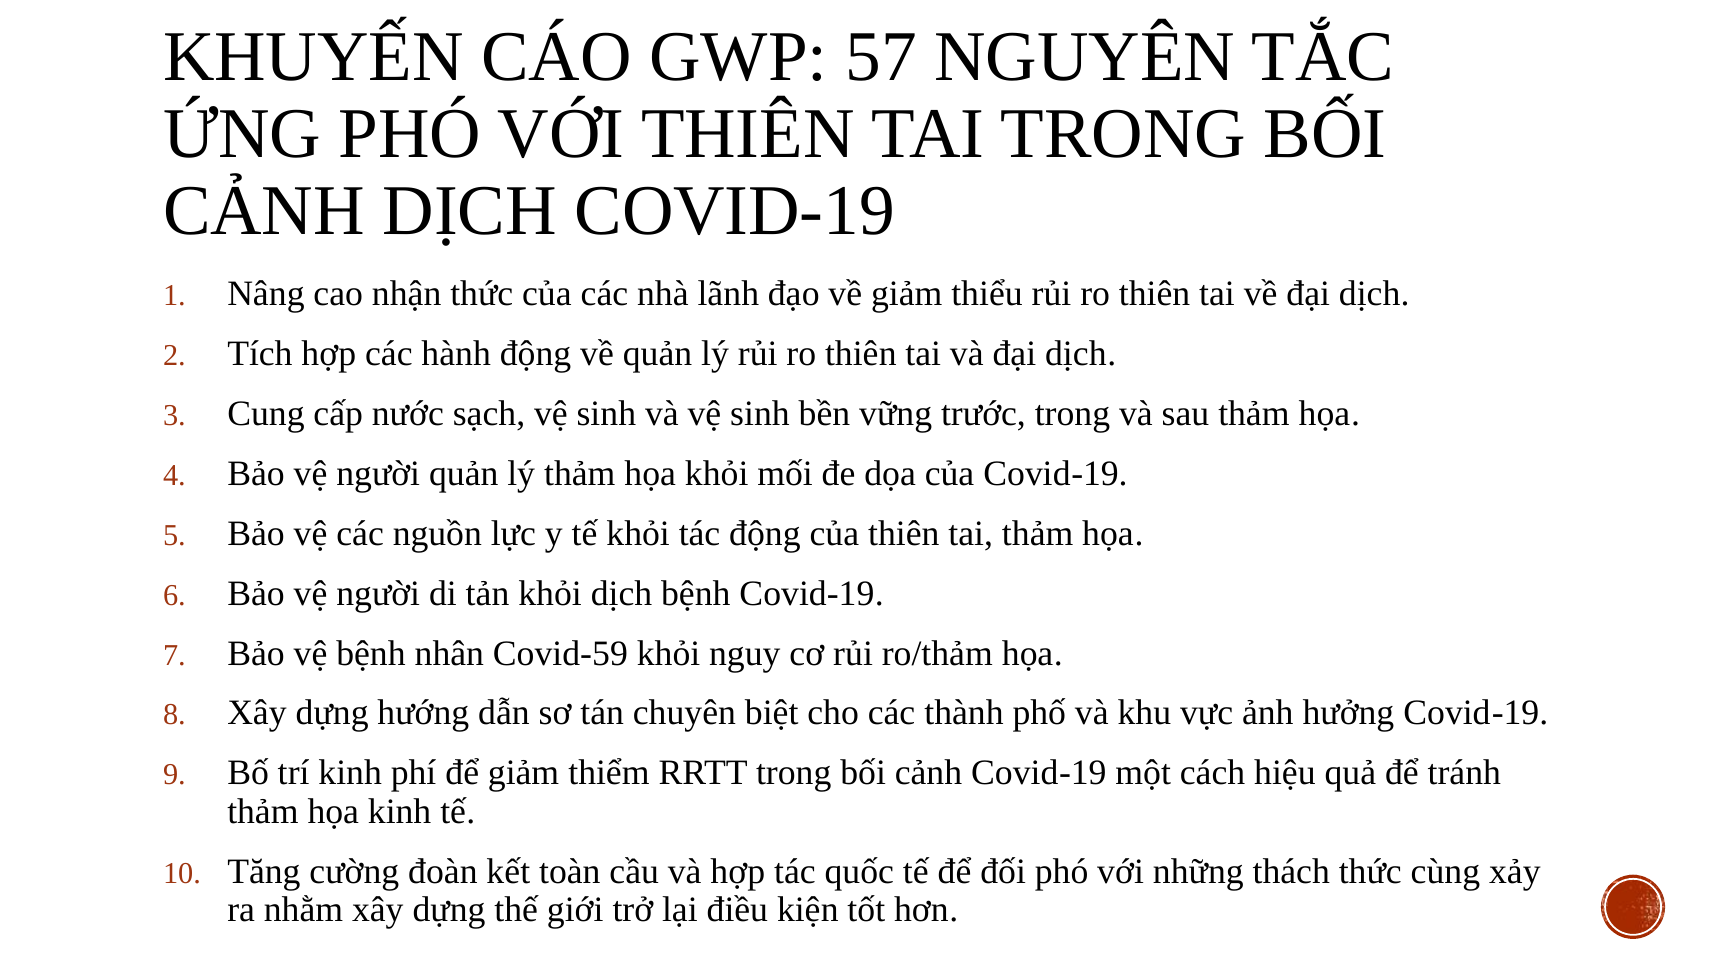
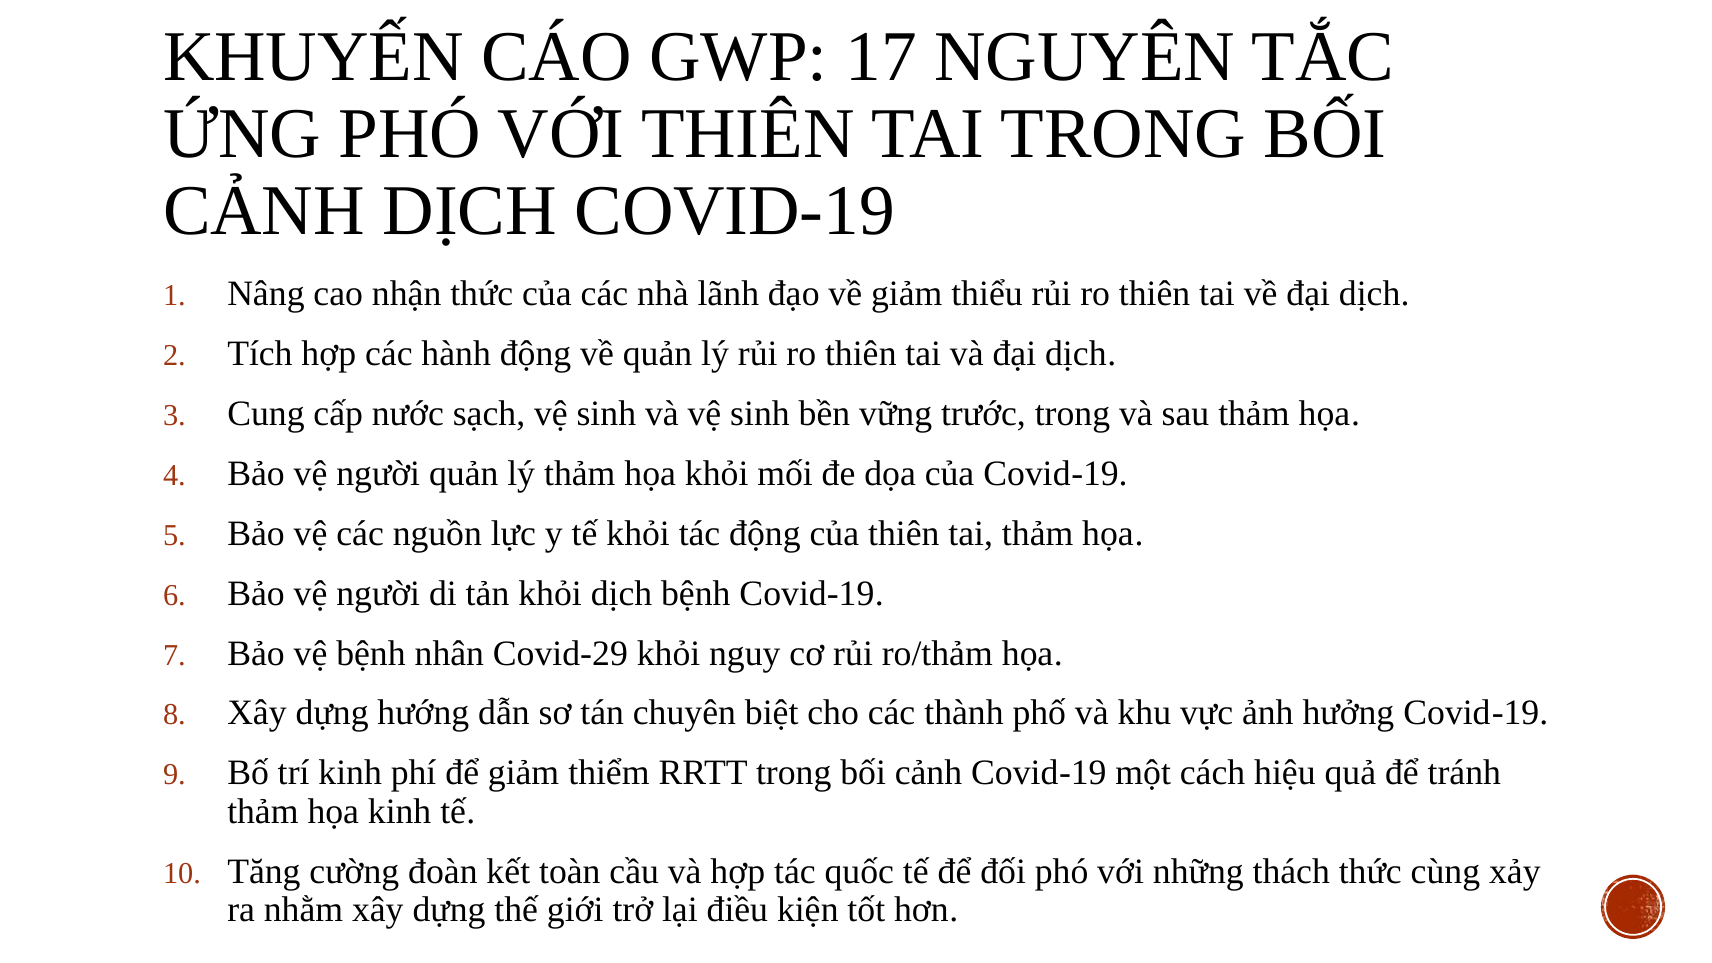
57: 57 -> 17
Covid-59: Covid-59 -> Covid-29
